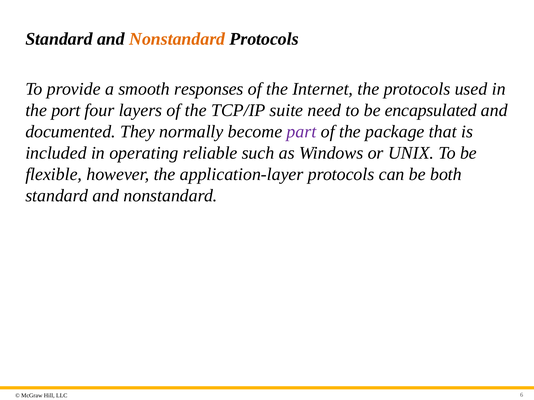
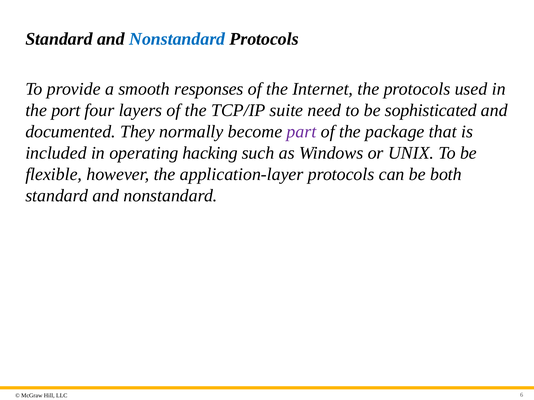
Nonstandard at (177, 39) colour: orange -> blue
encapsulated: encapsulated -> sophisticated
reliable: reliable -> hacking
